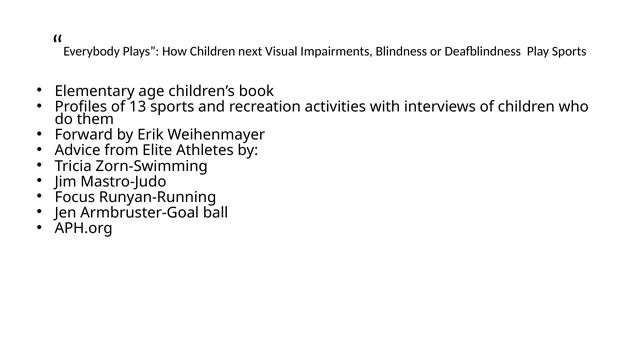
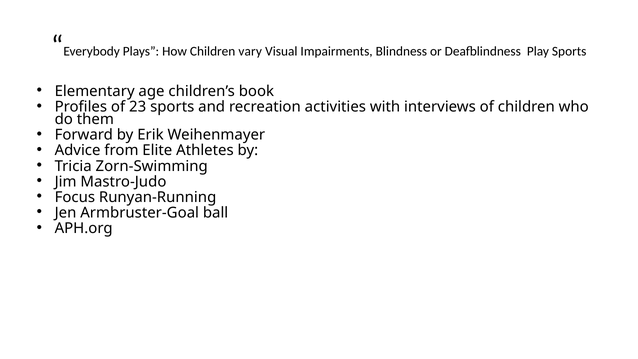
next: next -> vary
13: 13 -> 23
